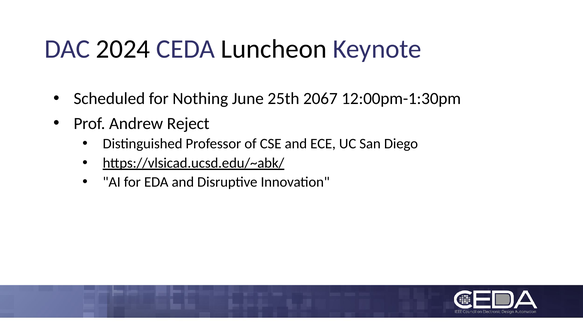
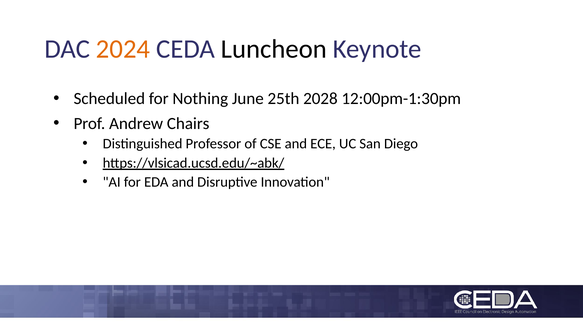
2024 colour: black -> orange
2067: 2067 -> 2028
Reject: Reject -> Chairs
